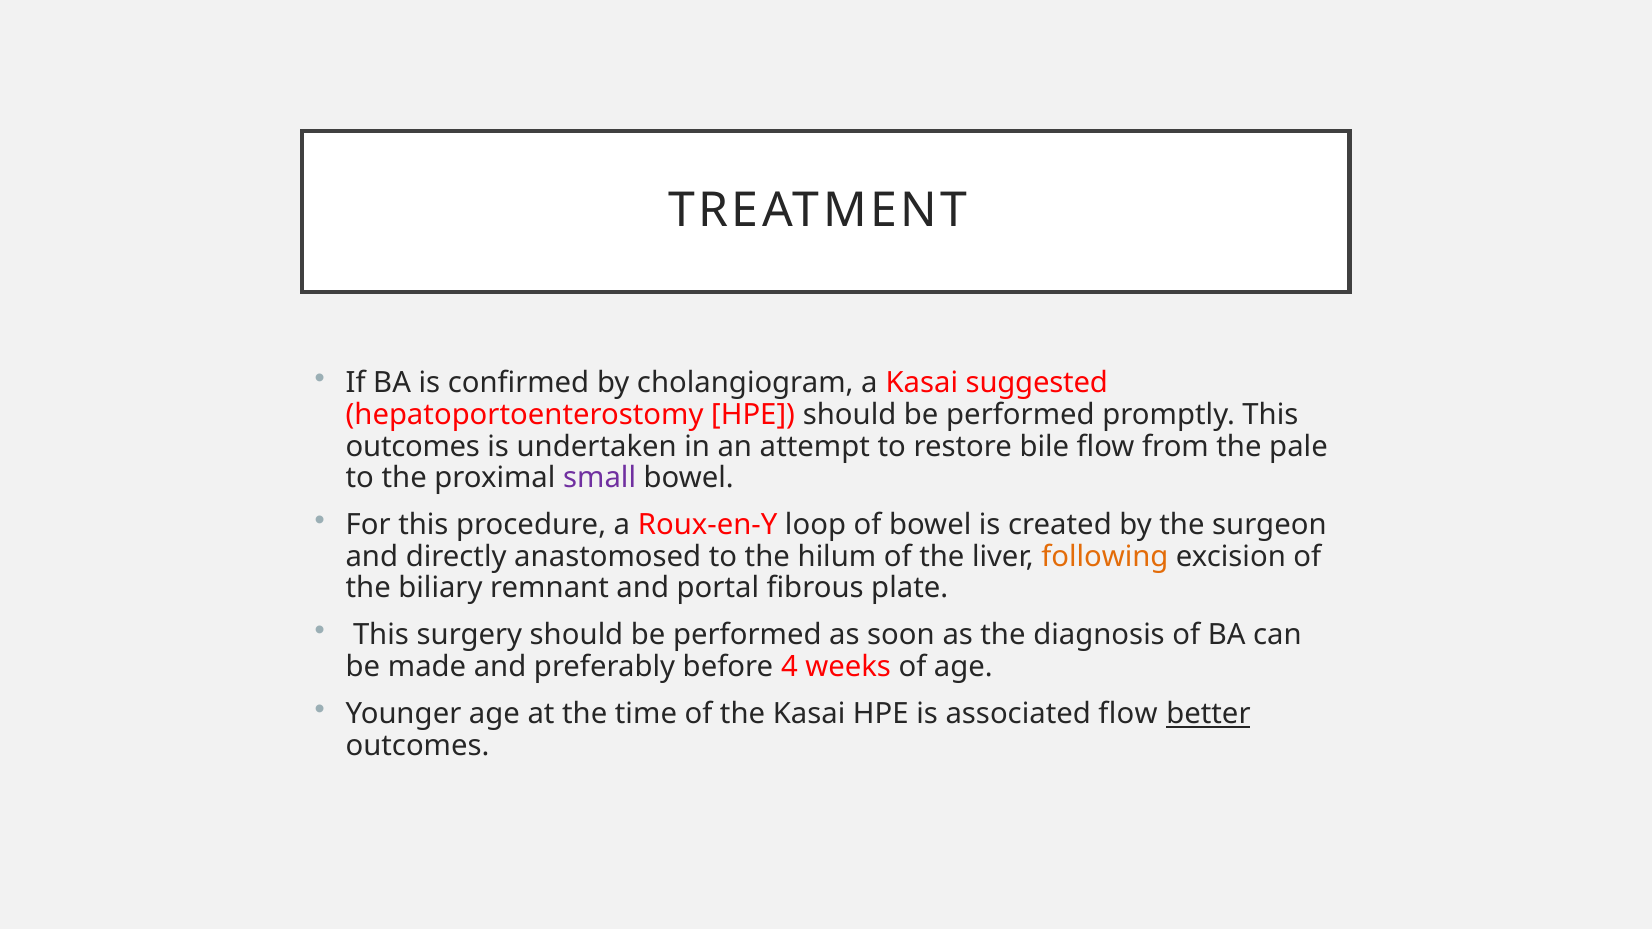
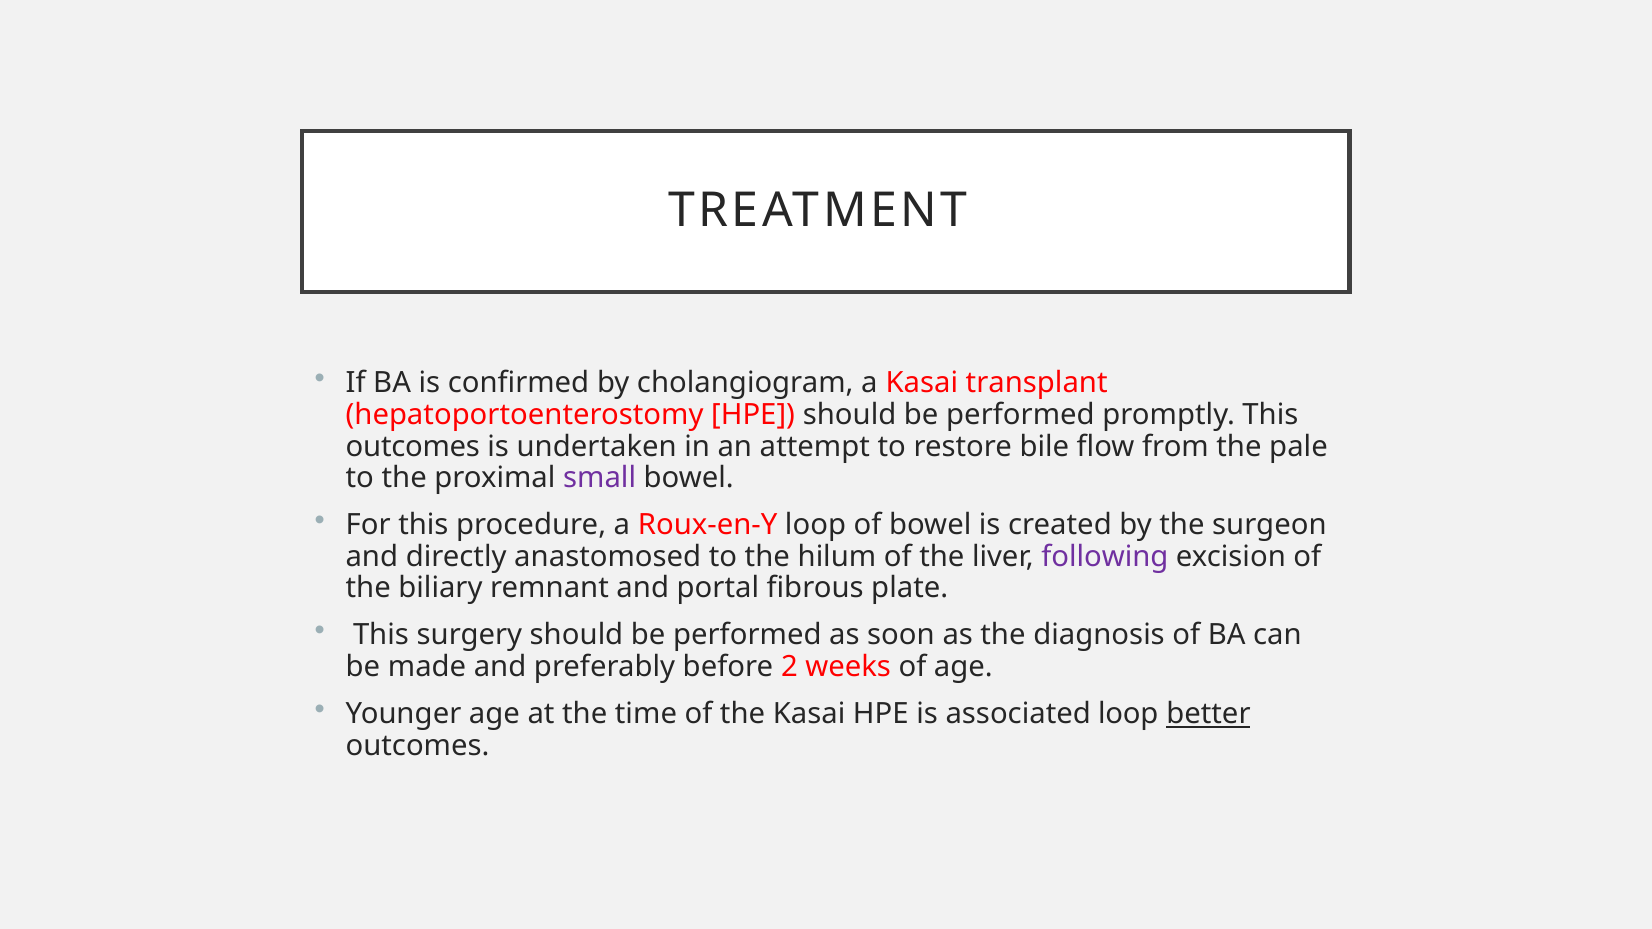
suggested: suggested -> transplant
following colour: orange -> purple
4: 4 -> 2
associated flow: flow -> loop
